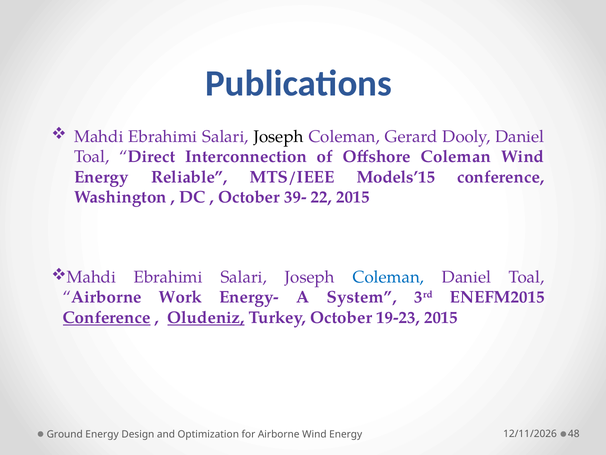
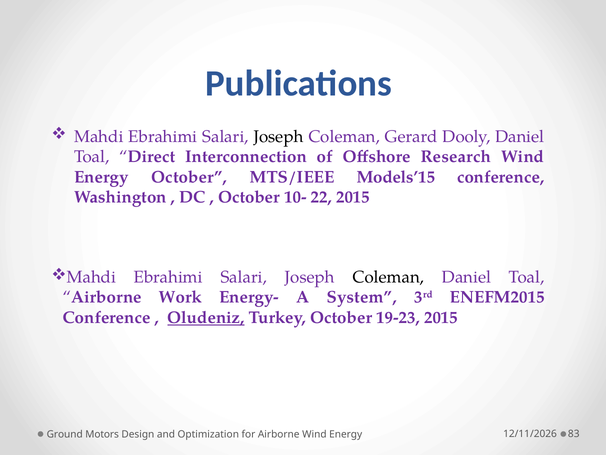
Offshore Coleman: Coleman -> Research
Energy Reliable: Reliable -> October
39-: 39- -> 10-
Coleman at (388, 277) colour: blue -> black
Conference at (107, 317) underline: present -> none
48: 48 -> 83
Ground Energy: Energy -> Motors
